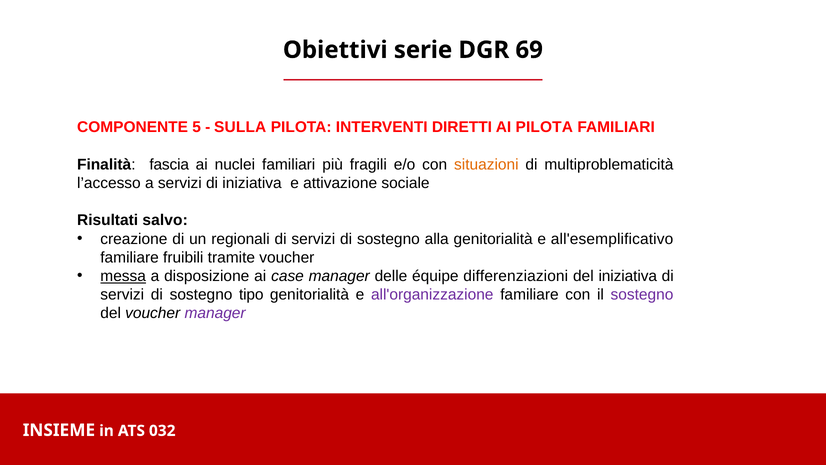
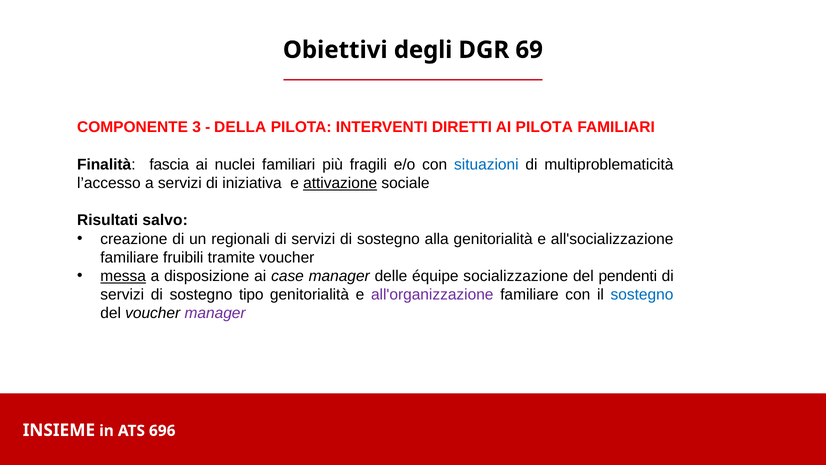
serie: serie -> degli
5: 5 -> 3
SULLA: SULLA -> DELLA
situazioni colour: orange -> blue
attivazione underline: none -> present
all'esemplificativo: all'esemplificativo -> all'socializzazione
differenziazioni: differenziazioni -> socializzazione
del iniziativa: iniziativa -> pendenti
sostegno at (642, 294) colour: purple -> blue
032: 032 -> 696
